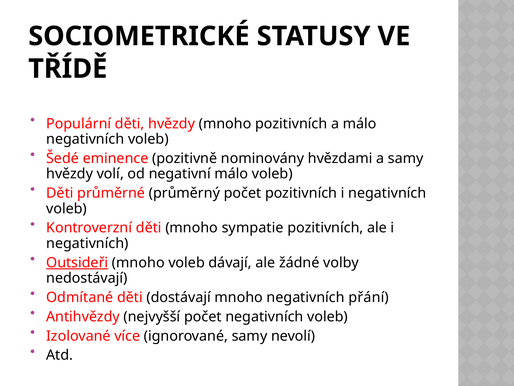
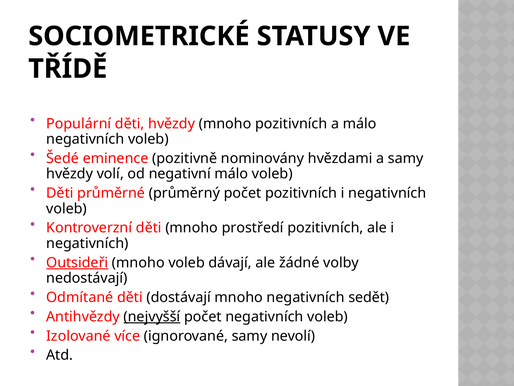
sympatie: sympatie -> prostředí
přání: přání -> sedět
nejvyšší underline: none -> present
